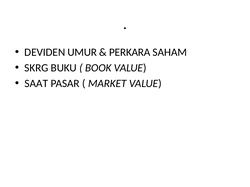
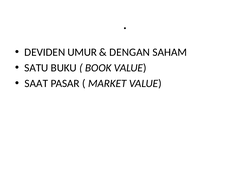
PERKARA: PERKARA -> DENGAN
SKRG: SKRG -> SATU
